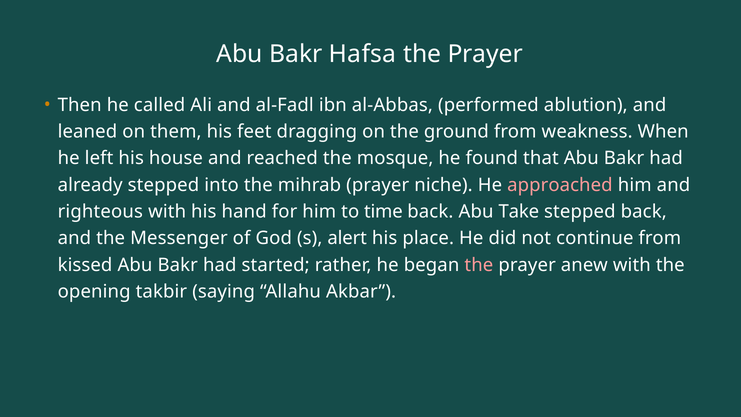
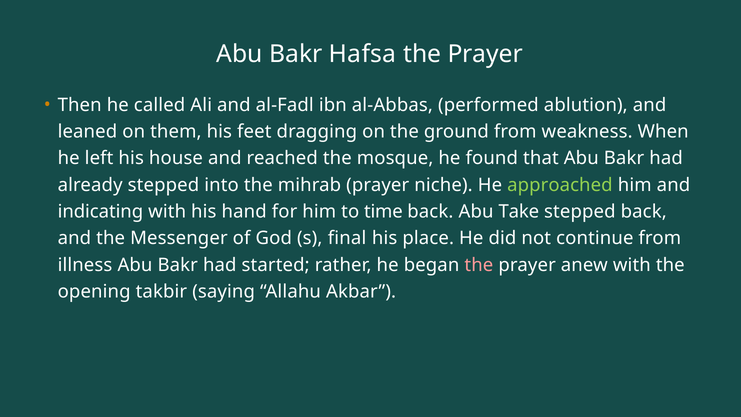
approached colour: pink -> light green
righteous: righteous -> indicating
alert: alert -> final
kissed: kissed -> illness
